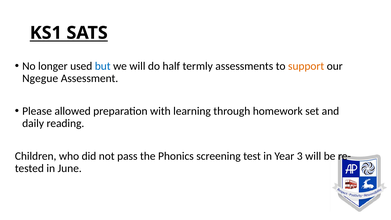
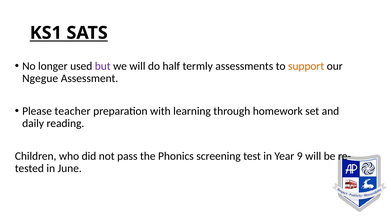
but colour: blue -> purple
allowed: allowed -> teacher
3: 3 -> 9
